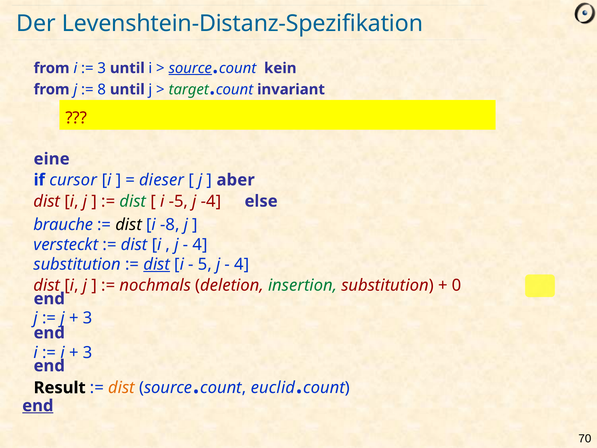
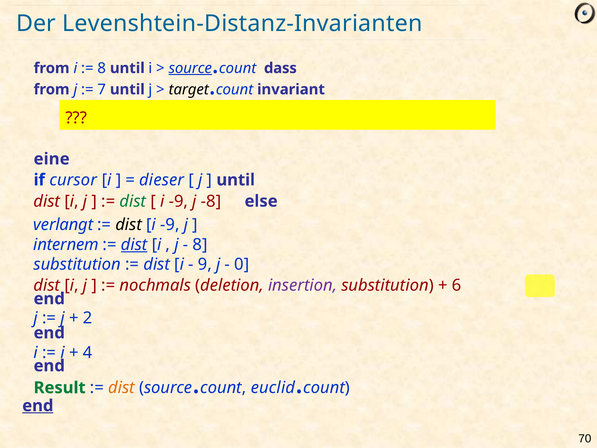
Levenshtein-Distanz-Spezifikation: Levenshtein-Distanz-Spezifikation -> Levenshtein-Distanz-Invarianten
3 at (102, 68): 3 -> 8
kein: kein -> dass
8: 8 -> 7
target colour: green -> black
aber at (236, 180): aber -> until
-5 at (178, 201): -5 -> -9
-4: -4 -> -8
brauche: brauche -> verlangt
-8 at (170, 225): -8 -> -9
versteckt: versteckt -> internem
dist at (134, 244) underline: none -> present
4 at (200, 244): 4 -> 8
dist at (157, 264) underline: present -> none
5: 5 -> 9
4 at (242, 264): 4 -> 0
insertion colour: green -> purple
0: 0 -> 6
3 at (88, 318): 3 -> 2
3 at (88, 352): 3 -> 4
Result colour: black -> green
